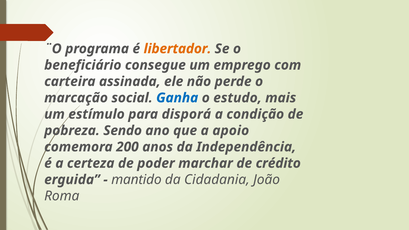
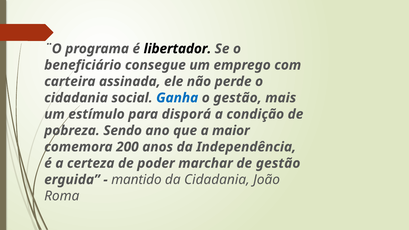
libertador colour: orange -> black
marcação at (76, 98): marcação -> cidadania
o estudo: estudo -> gestão
apoio: apoio -> maior
de crédito: crédito -> gestão
